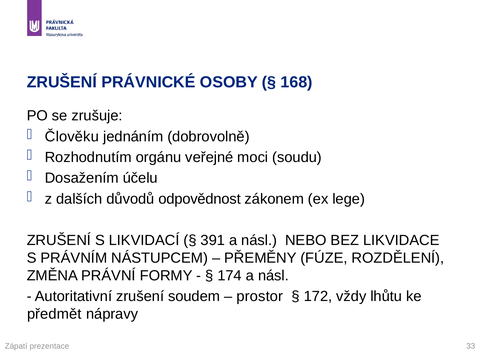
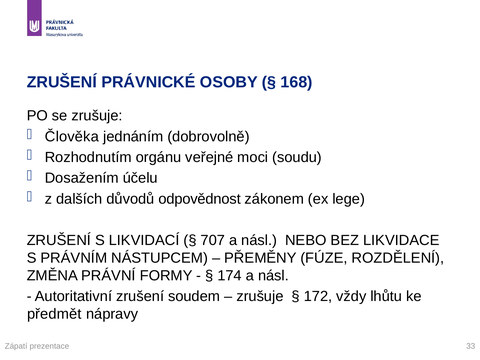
Člověku: Člověku -> Člověka
391: 391 -> 707
prostor at (260, 296): prostor -> zrušuje
